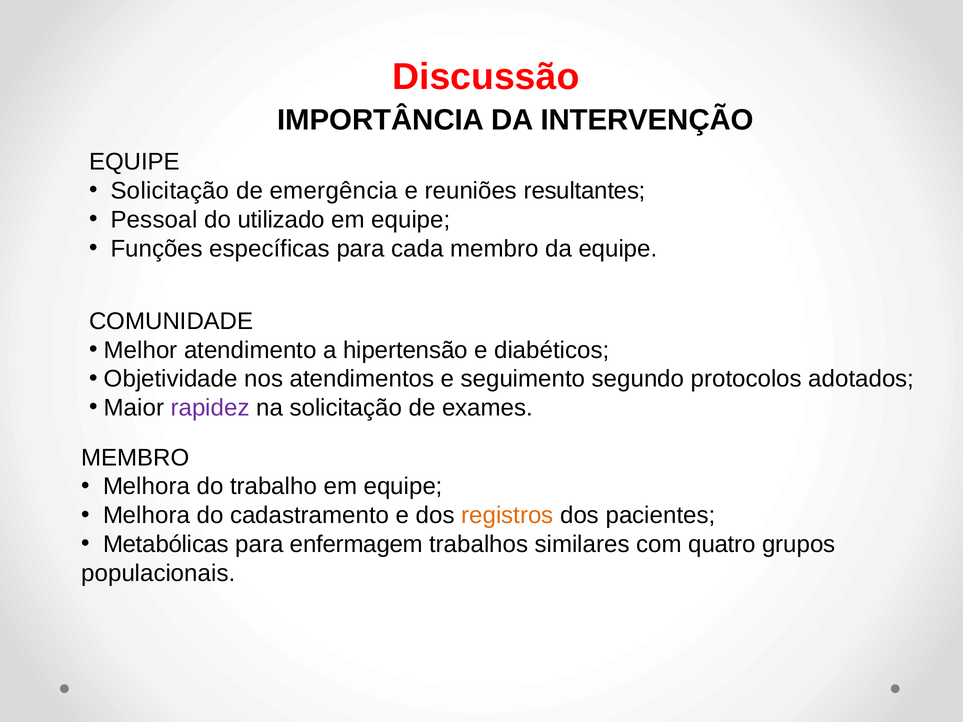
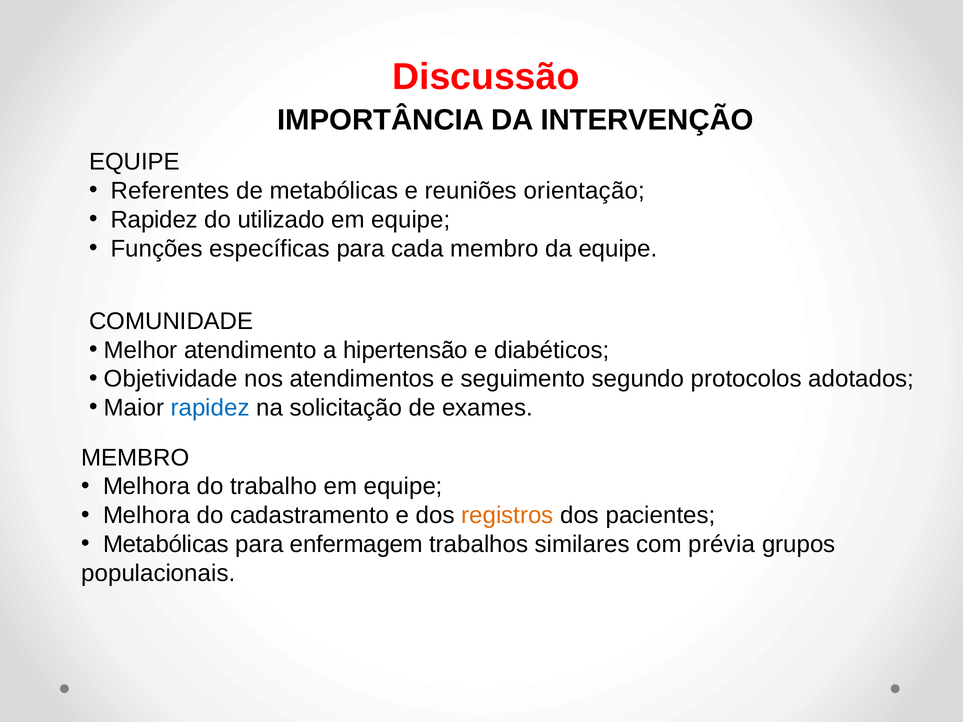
Solicitação at (170, 191): Solicitação -> Referentes
de emergência: emergência -> metabólicas
resultantes: resultantes -> orientação
Pessoal at (154, 220): Pessoal -> Rapidez
rapidez at (210, 408) colour: purple -> blue
quatro: quatro -> prévia
